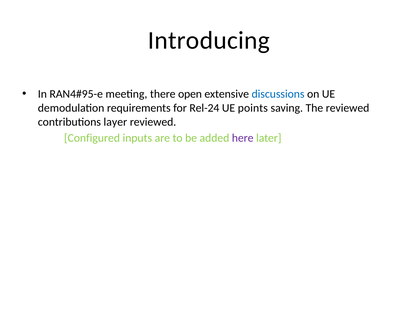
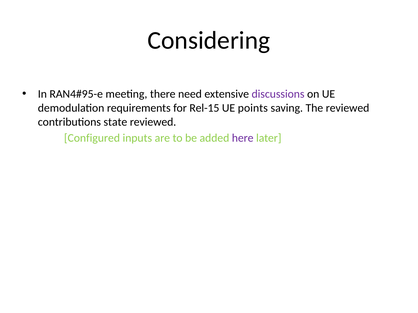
Introducing: Introducing -> Considering
open: open -> need
discussions colour: blue -> purple
Rel-24: Rel-24 -> Rel-15
layer: layer -> state
